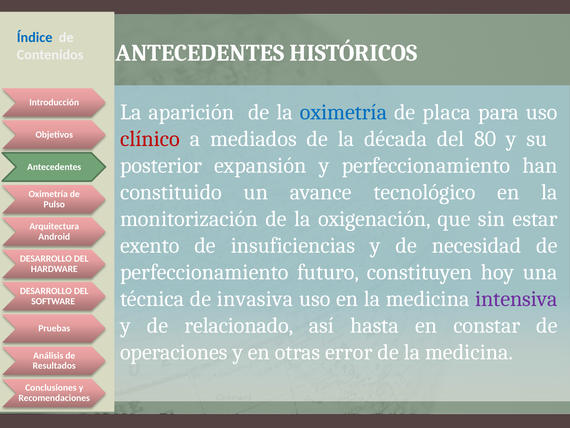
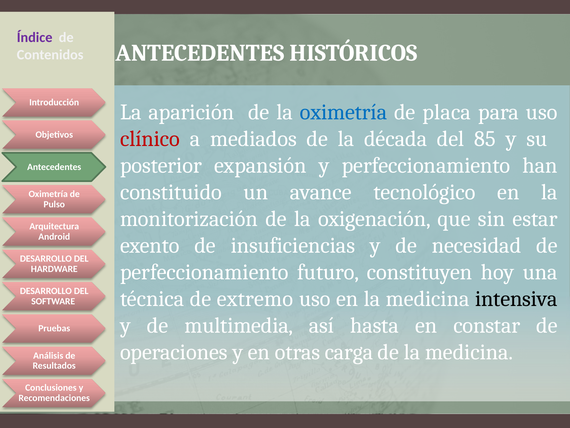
Índice colour: blue -> purple
80: 80 -> 85
invasiva: invasiva -> extremo
intensiva colour: purple -> black
relacionado: relacionado -> multimedia
error: error -> carga
